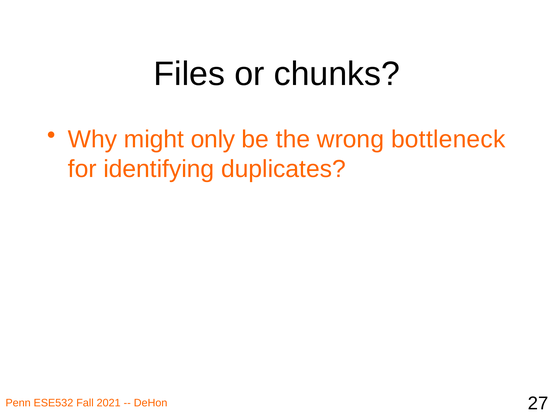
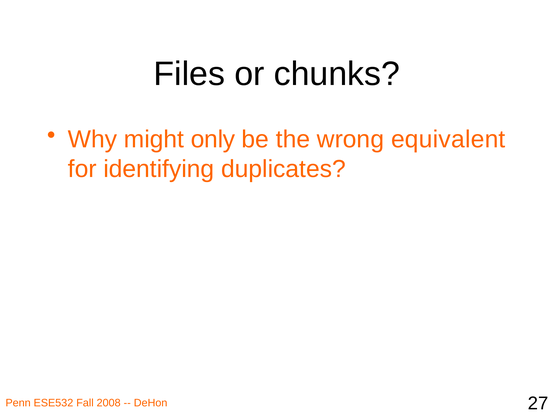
bottleneck: bottleneck -> equivalent
2021: 2021 -> 2008
